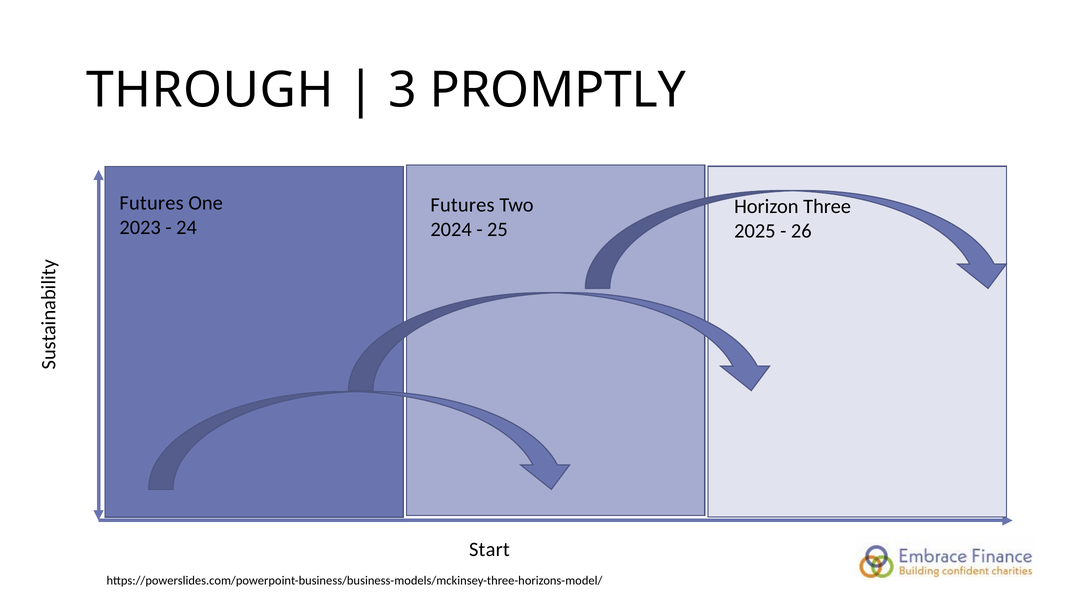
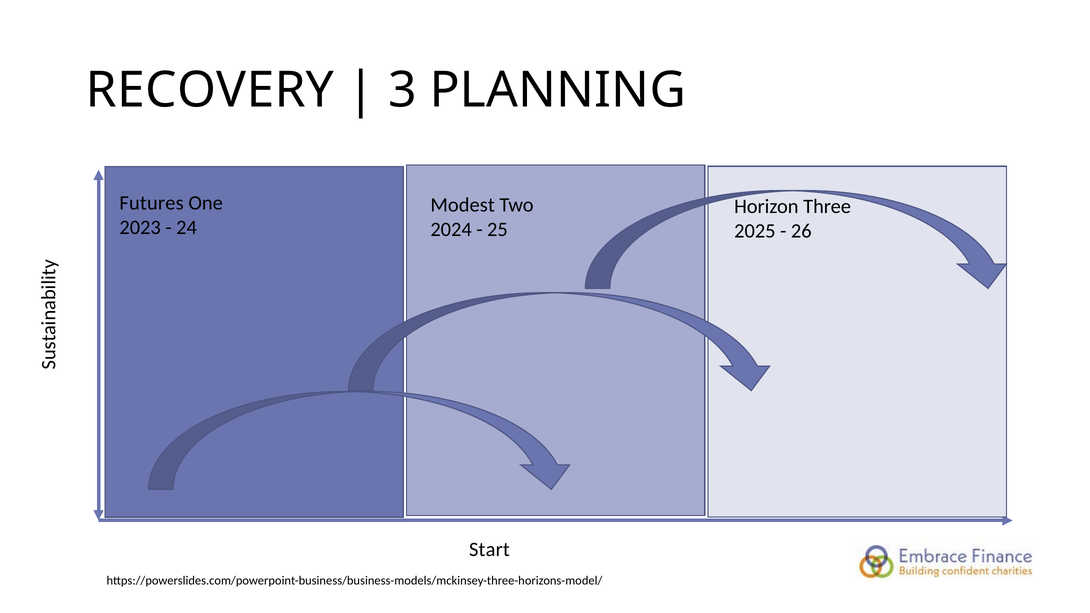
THROUGH: THROUGH -> RECOVERY
PROMPTLY: PROMPTLY -> PLANNING
Futures at (462, 205): Futures -> Modest
